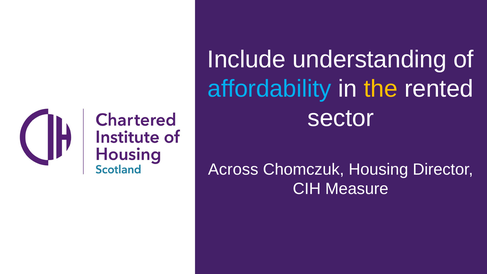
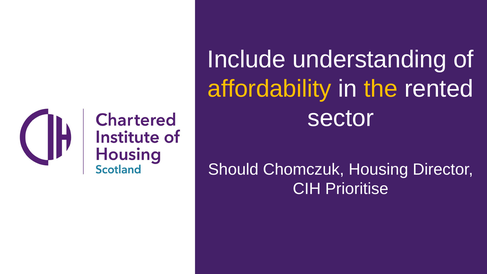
affordability colour: light blue -> yellow
Across: Across -> Should
Measure: Measure -> Prioritise
